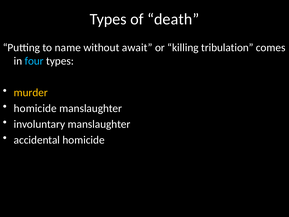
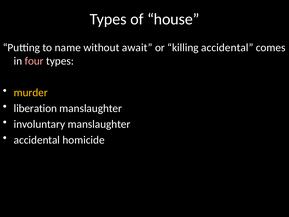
death: death -> house
killing tribulation: tribulation -> accidental
four colour: light blue -> pink
homicide at (35, 108): homicide -> liberation
